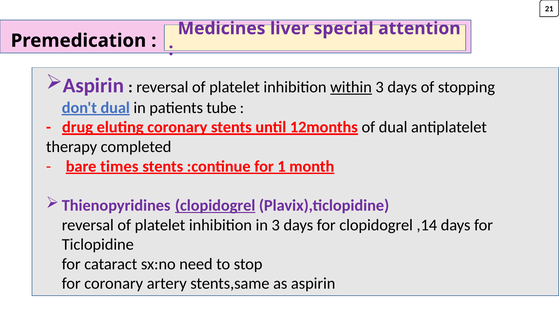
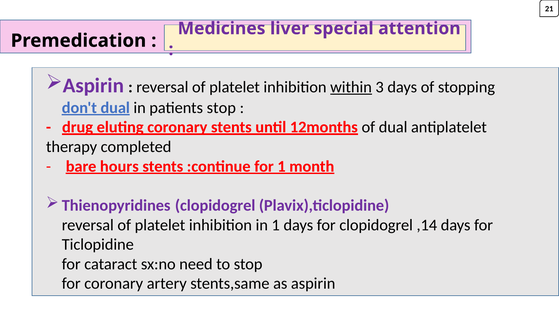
patients tube: tube -> stop
times: times -> hours
clopidogrel at (215, 206) underline: present -> none
in 3: 3 -> 1
